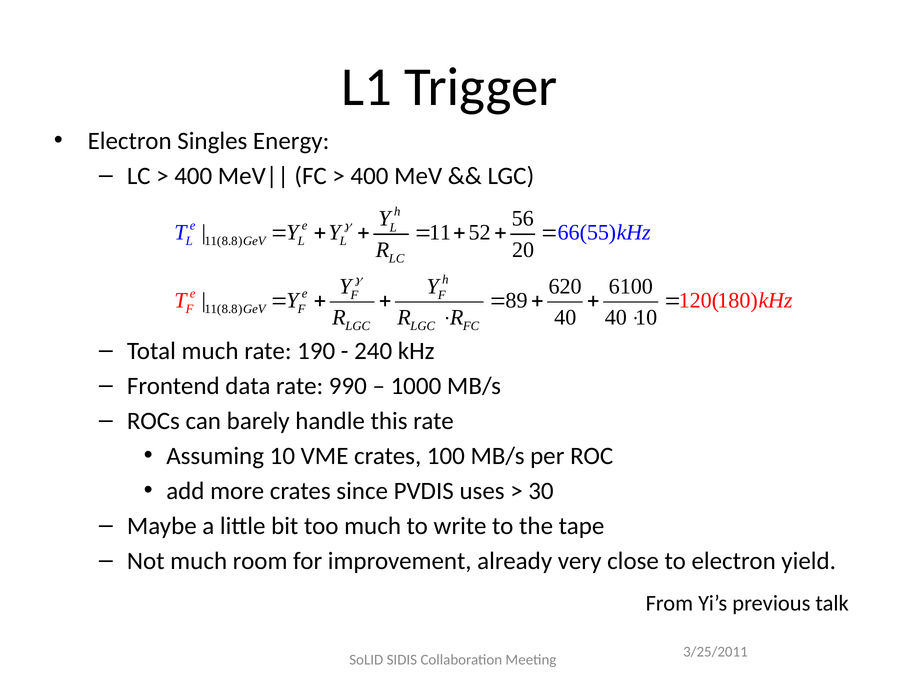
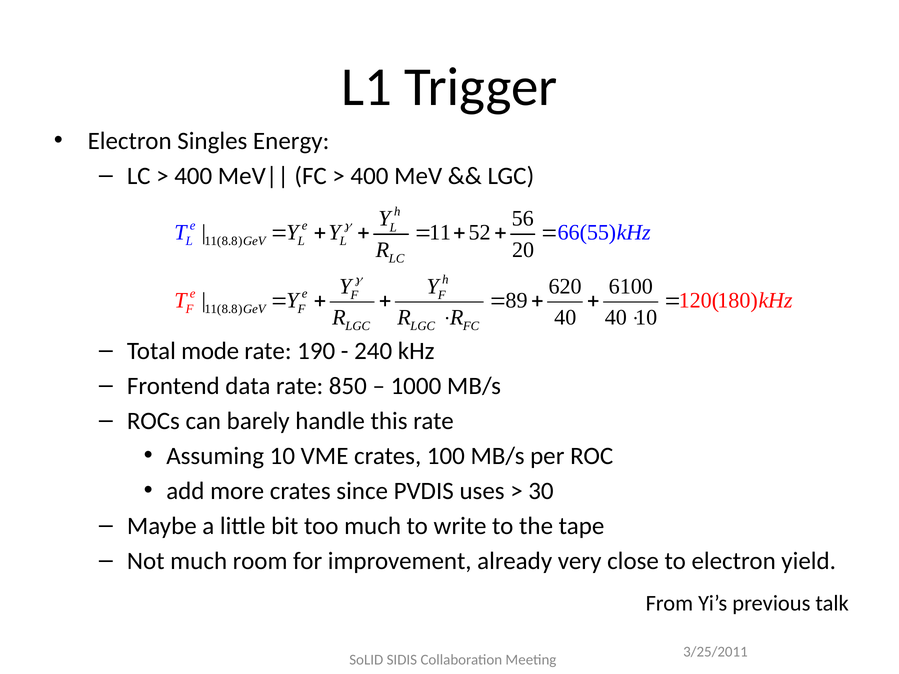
Total much: much -> mode
990: 990 -> 850
